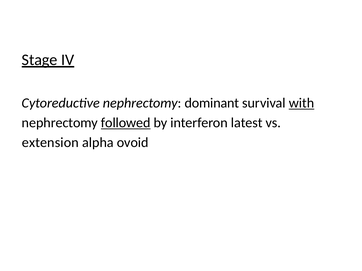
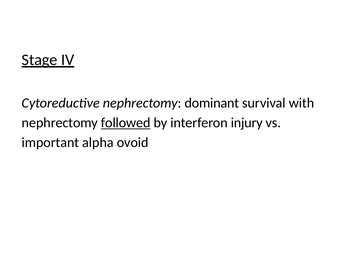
with underline: present -> none
latest: latest -> injury
extension: extension -> important
